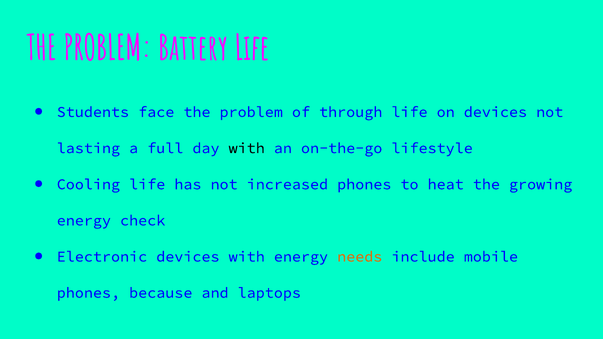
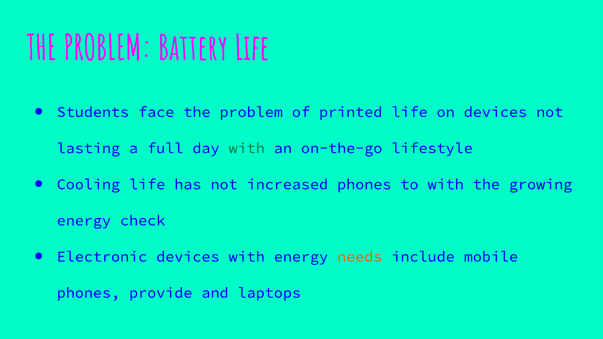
through: through -> printed
with at (247, 148) colour: black -> green
to heat: heat -> with
because: because -> provide
